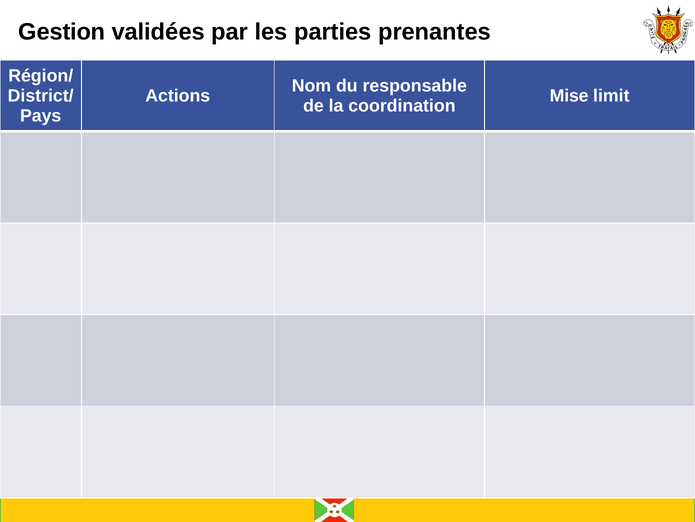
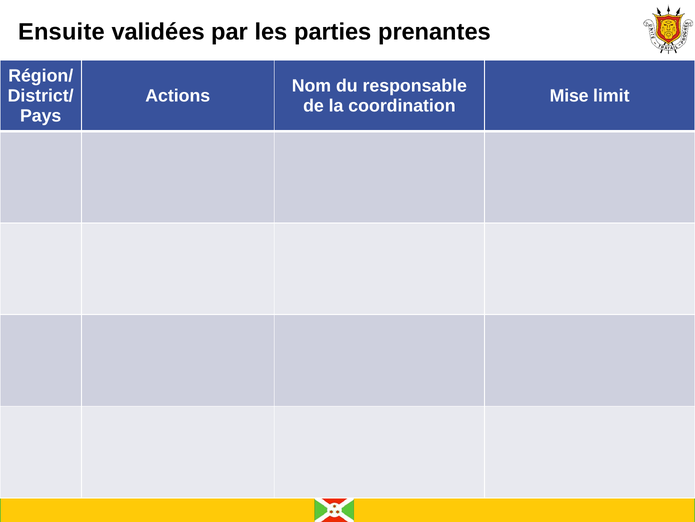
Gestion: Gestion -> Ensuite
